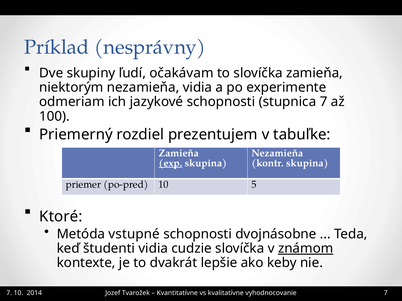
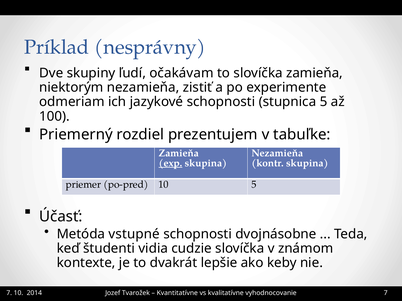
nezamieňa vidia: vidia -> zistiť
stupnica 7: 7 -> 5
Ktoré: Ktoré -> Účasť
známom underline: present -> none
